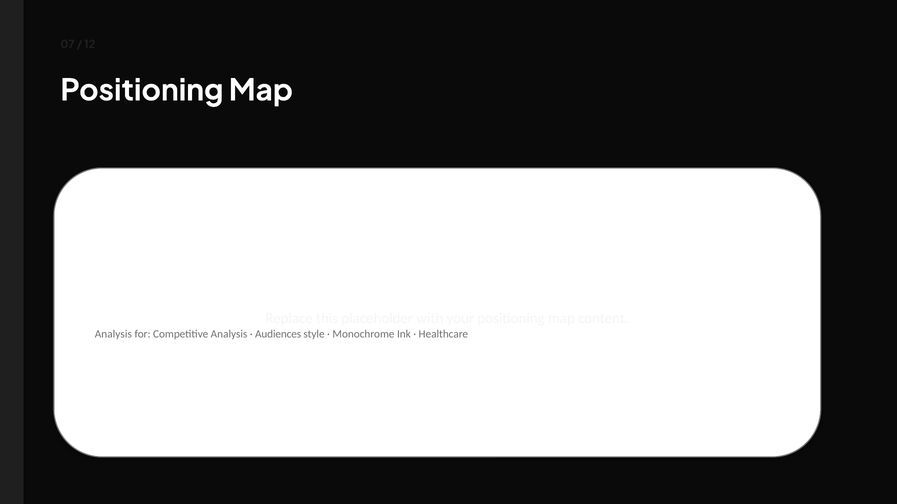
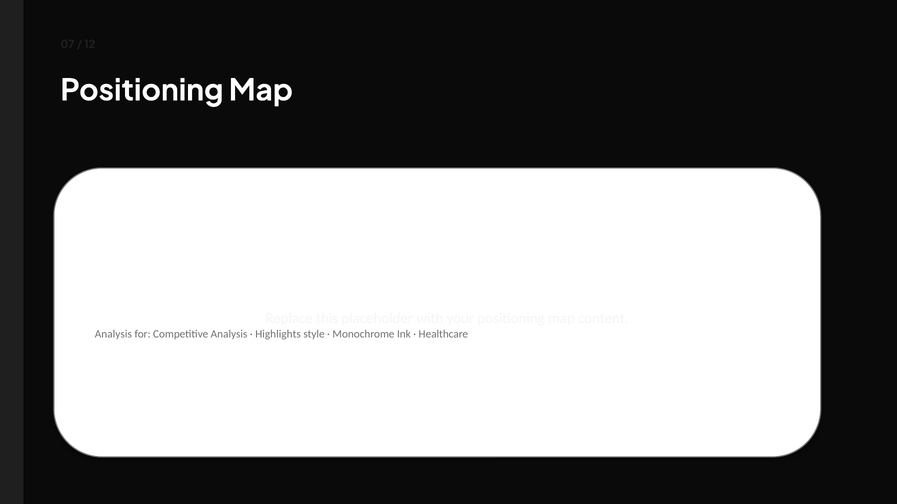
Audiences: Audiences -> Highlights
